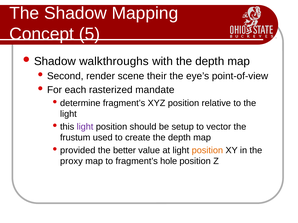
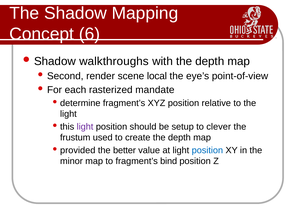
5: 5 -> 6
their: their -> local
vector: vector -> clever
position at (207, 151) colour: orange -> blue
proxy: proxy -> minor
hole: hole -> bind
